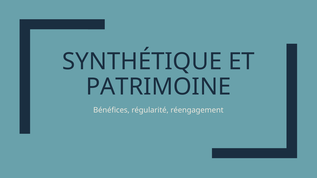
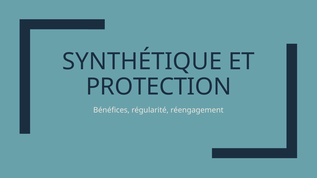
PATRIMOINE: PATRIMOINE -> PROTECTION
